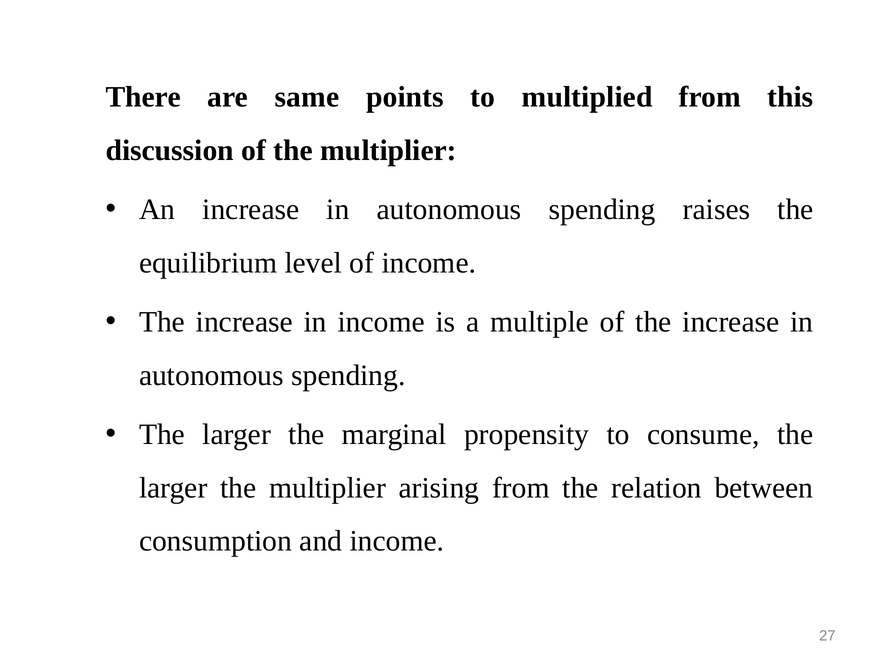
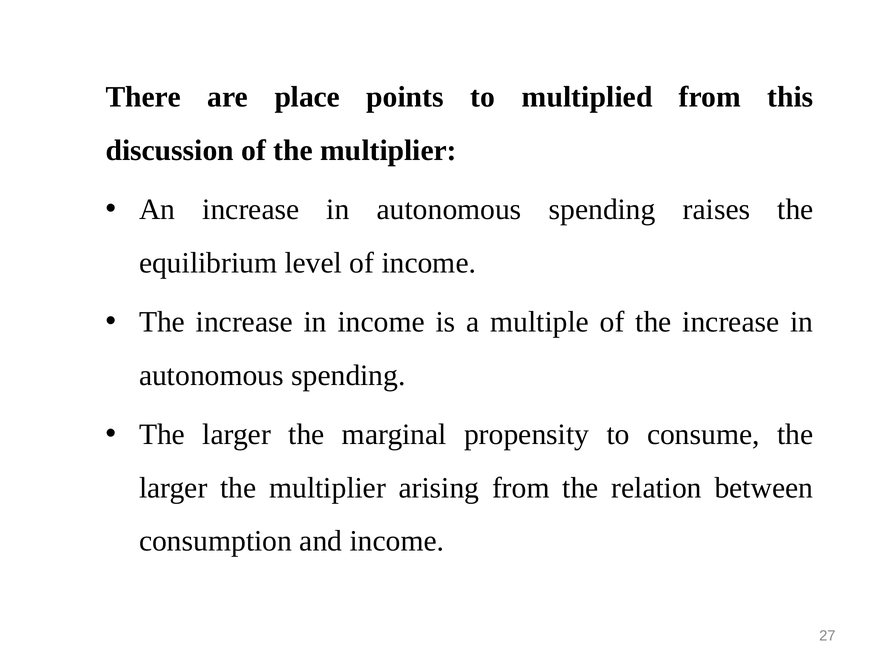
same: same -> place
